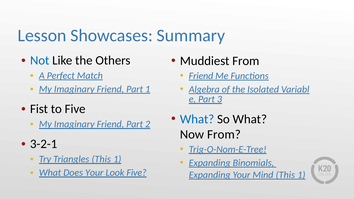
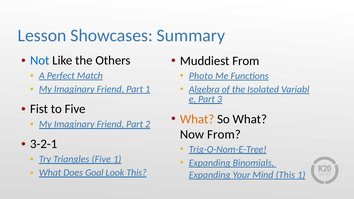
Friend at (201, 76): Friend -> Photo
What at (197, 119) colour: blue -> orange
Triangles This: This -> Five
Does Your: Your -> Goal
Look Five: Five -> This
